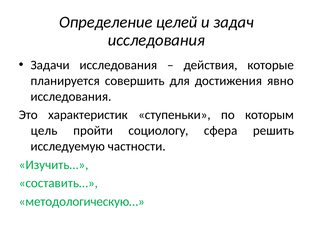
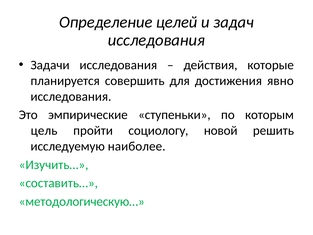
характеристик: характеристик -> эмпирические
сфера: сфера -> новой
частности: частности -> наиболее
